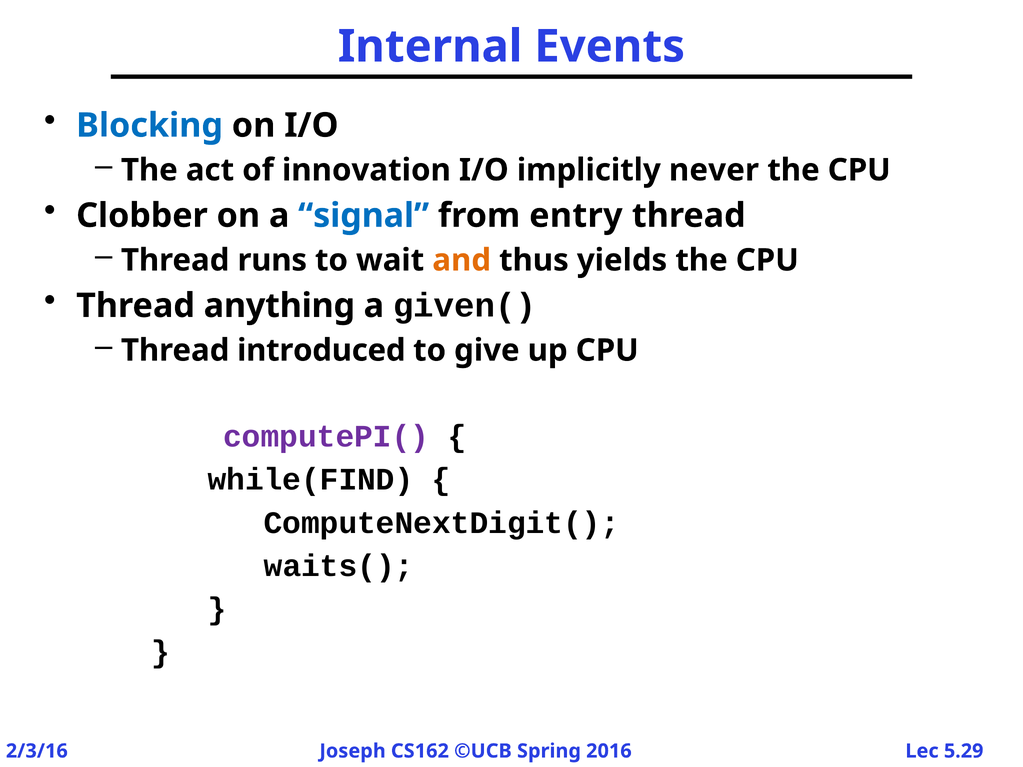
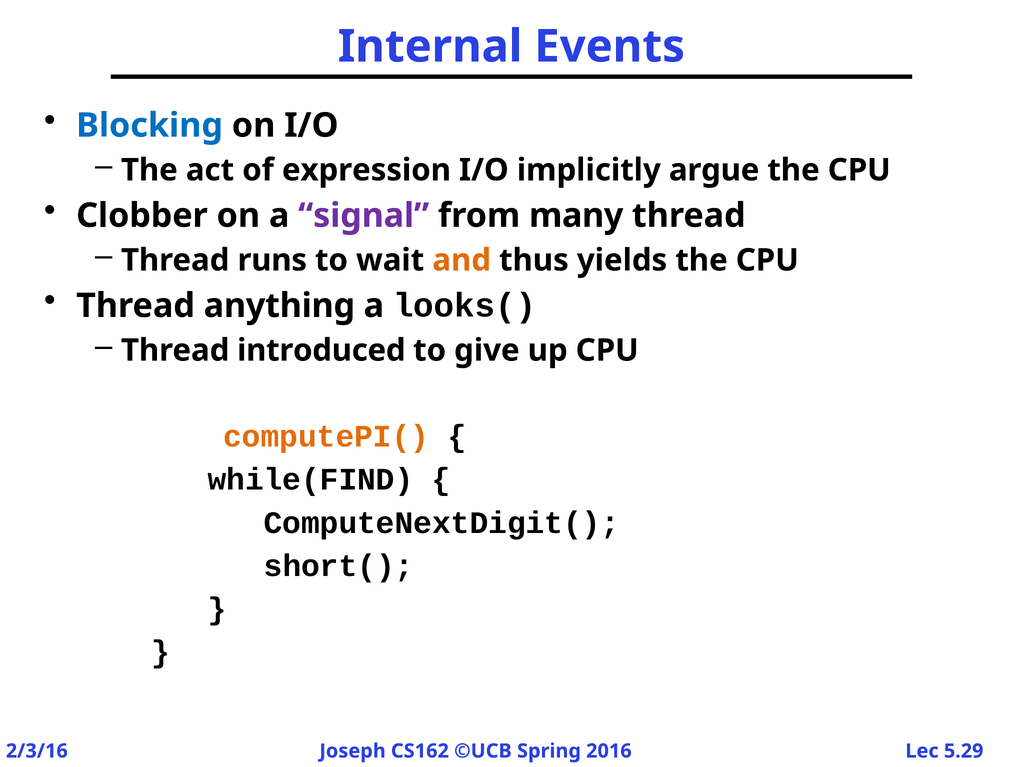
innovation: innovation -> expression
never: never -> argue
signal colour: blue -> purple
entry: entry -> many
given(: given( -> looks(
computePI( colour: purple -> orange
waits(: waits( -> short(
